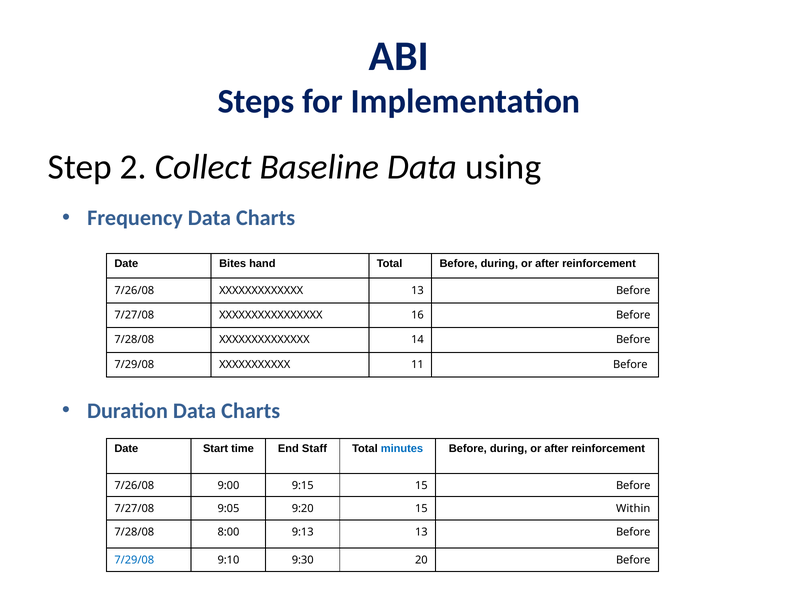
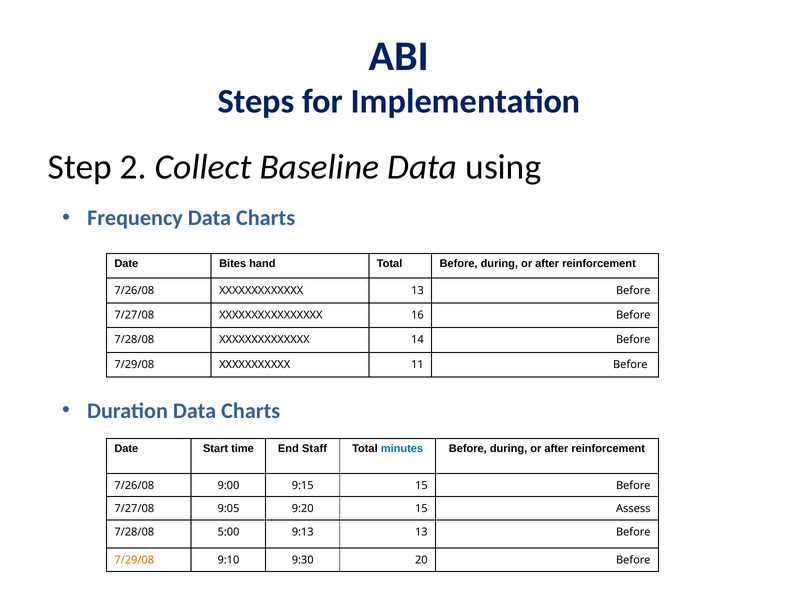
Within: Within -> Assess
8:00: 8:00 -> 5:00
7/29/08 at (134, 561) colour: blue -> orange
